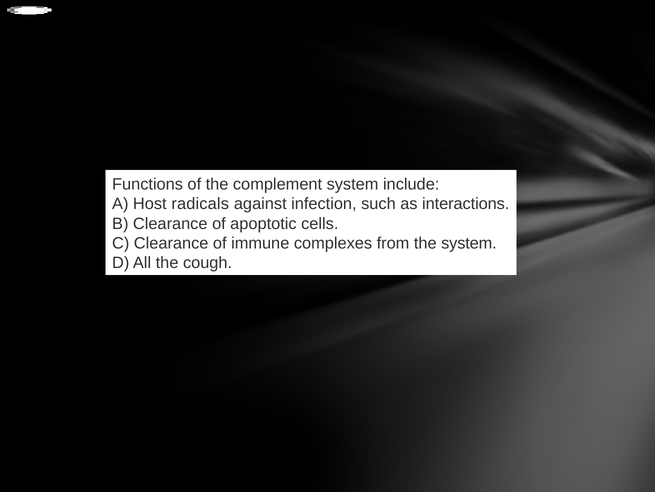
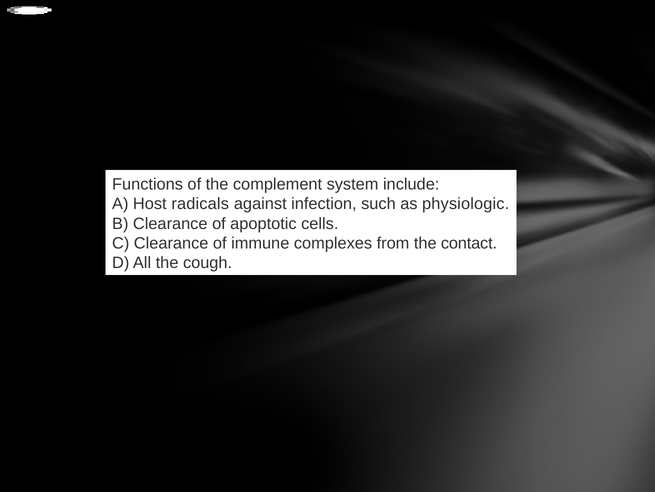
interactions: interactions -> physiologic
the system: system -> contact
